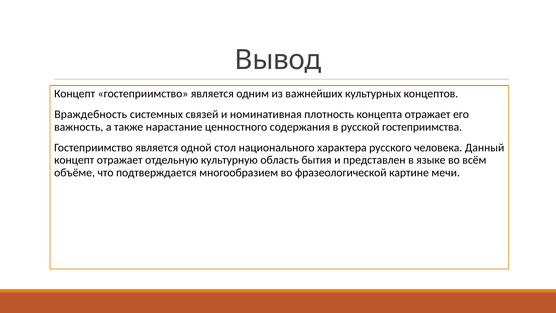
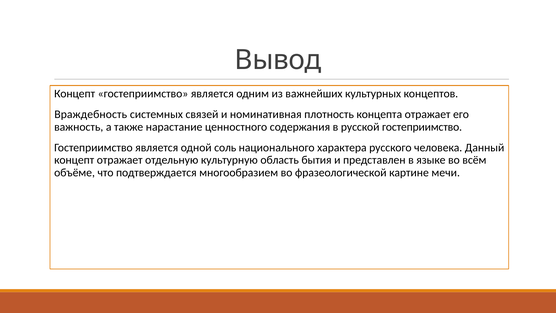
русской гостеприимства: гостеприимства -> гостеприимство
стол: стол -> соль
